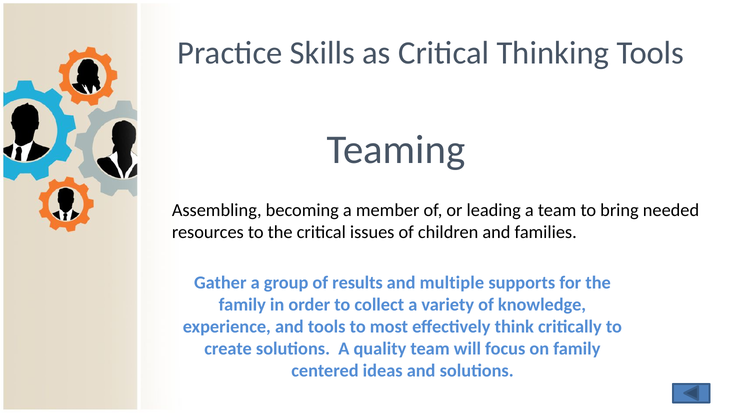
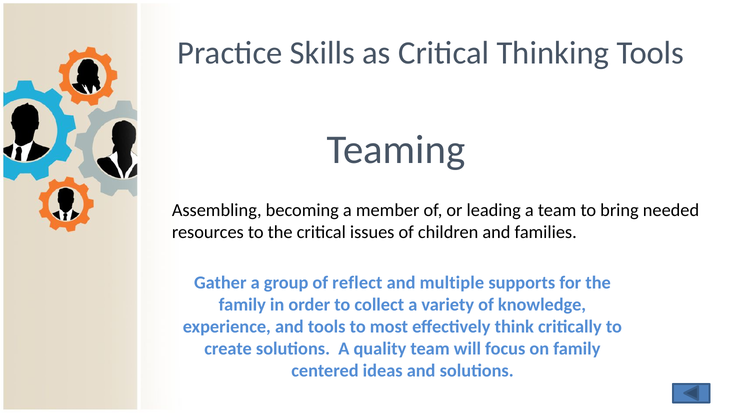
results: results -> reflect
